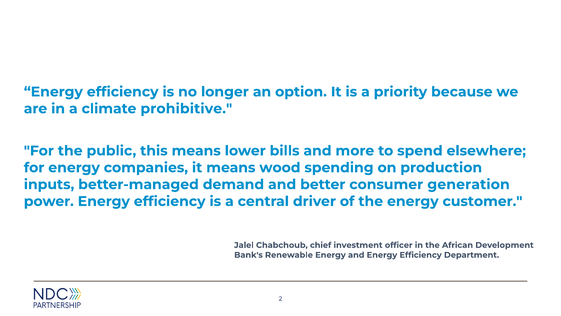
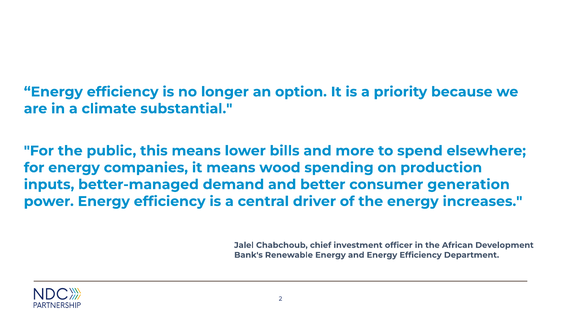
prohibitive: prohibitive -> substantial
customer: customer -> increases
